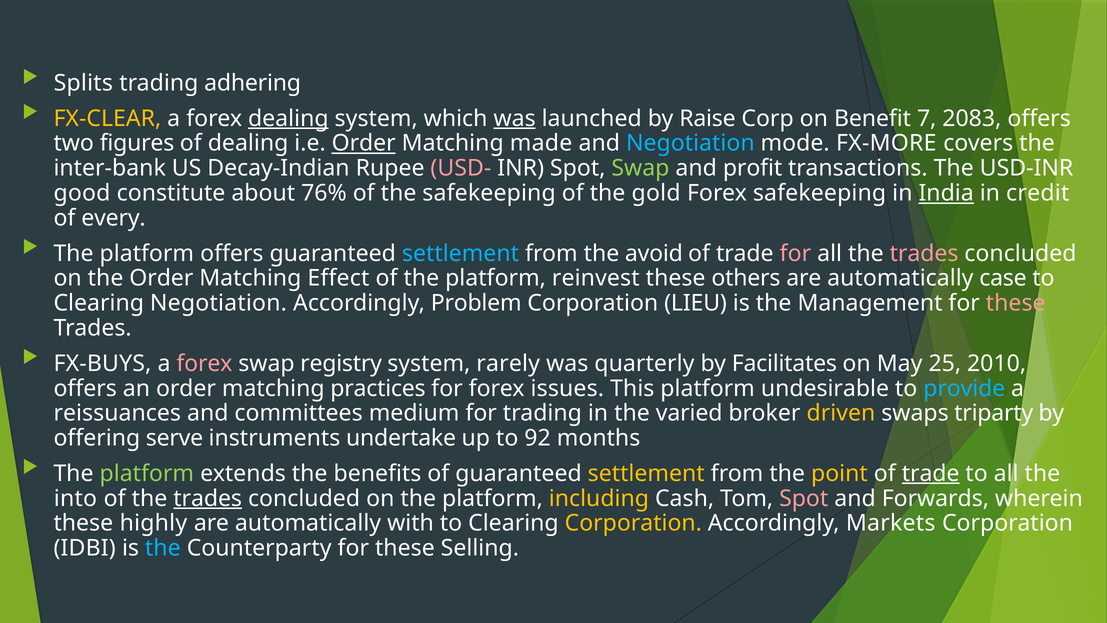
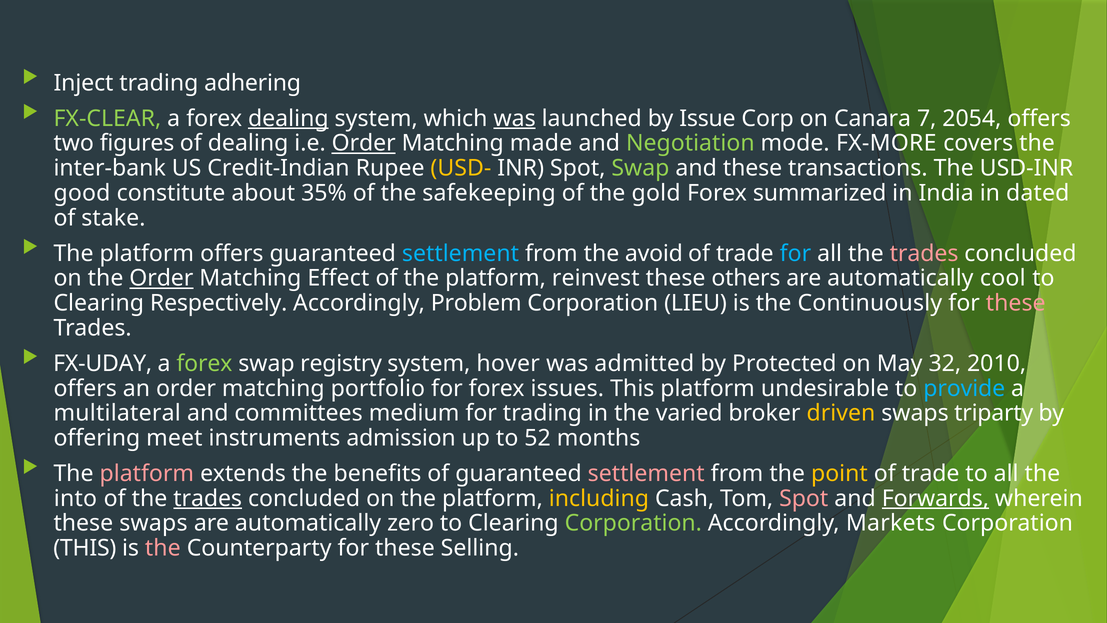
Splits: Splits -> Inject
FX-CLEAR colour: yellow -> light green
Raise: Raise -> Issue
Benefit: Benefit -> Canara
2083: 2083 -> 2054
Negotiation at (690, 143) colour: light blue -> light green
Decay-Indian: Decay-Indian -> Credit-Indian
USD- colour: pink -> yellow
and profit: profit -> these
76%: 76% -> 35%
Forex safekeeping: safekeeping -> summarized
India underline: present -> none
credit: credit -> dated
every: every -> stake
for at (795, 253) colour: pink -> light blue
Order at (161, 278) underline: none -> present
case: case -> cool
Clearing Negotiation: Negotiation -> Respectively
Management: Management -> Continuously
FX-BUYS: FX-BUYS -> FX-UDAY
forex at (204, 363) colour: pink -> light green
rarely: rarely -> hover
quarterly: quarterly -> admitted
Facilitates: Facilitates -> Protected
25: 25 -> 32
practices: practices -> portfolio
reissuances: reissuances -> multilateral
serve: serve -> meet
undertake: undertake -> admission
92: 92 -> 52
platform at (147, 473) colour: light green -> pink
settlement at (646, 473) colour: yellow -> pink
trade at (931, 473) underline: present -> none
Forwards underline: none -> present
these highly: highly -> swaps
with: with -> zero
Corporation at (633, 523) colour: yellow -> light green
IDBI at (85, 548): IDBI -> THIS
the at (163, 548) colour: light blue -> pink
